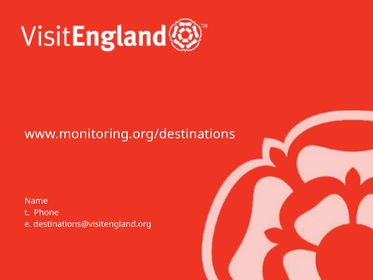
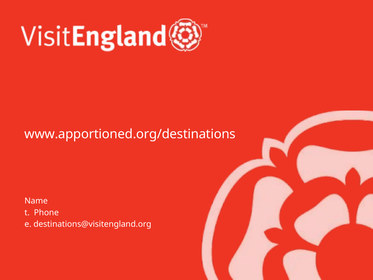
www.monitoring.org/destinations: www.monitoring.org/destinations -> www.apportioned.org/destinations
